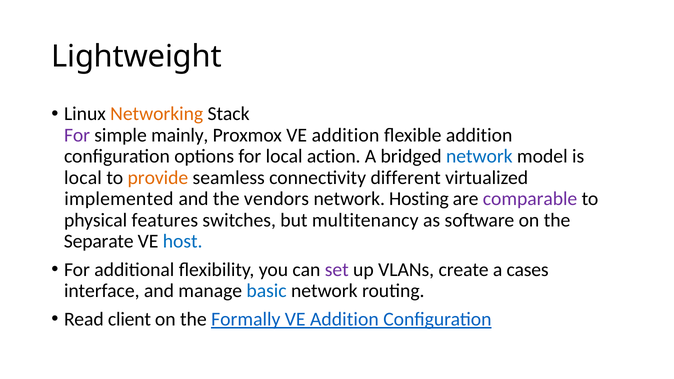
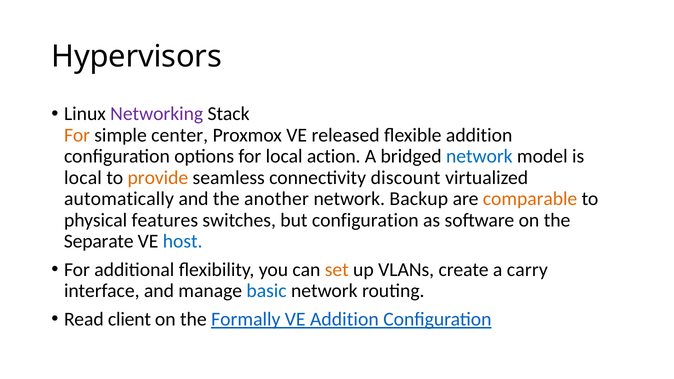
Lightweight: Lightweight -> Hypervisors
Networking colour: orange -> purple
For at (77, 135) colour: purple -> orange
mainly: mainly -> center
Proxmox VE addition: addition -> released
different: different -> discount
implemented: implemented -> automatically
vendors: vendors -> another
Hosting: Hosting -> Backup
comparable colour: purple -> orange
but multitenancy: multitenancy -> configuration
set colour: purple -> orange
cases: cases -> carry
